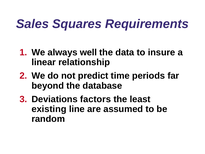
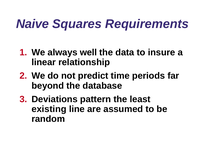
Sales: Sales -> Naive
factors: factors -> pattern
